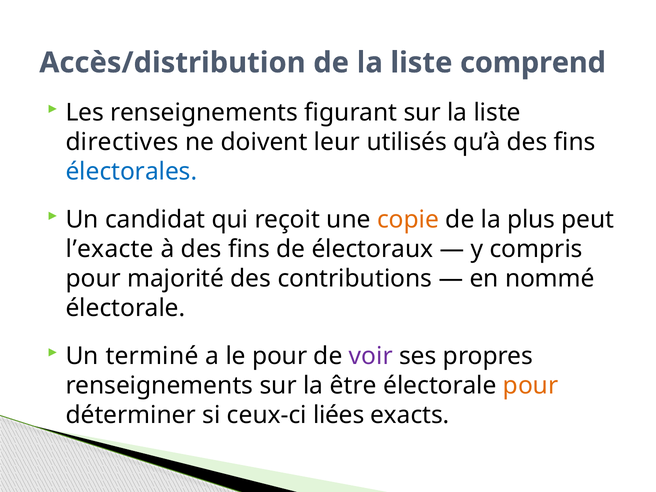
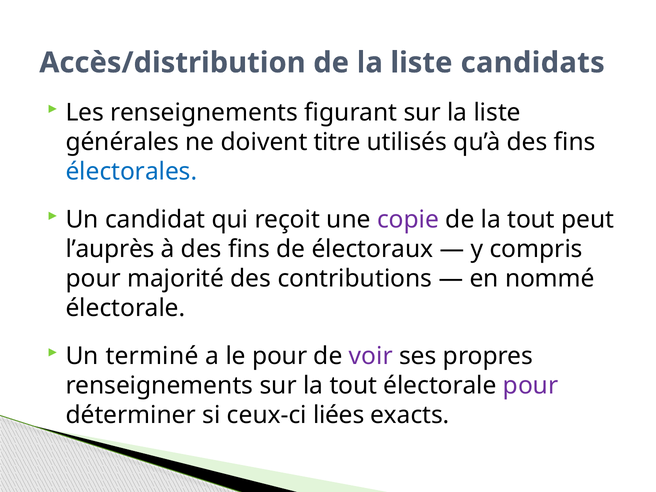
comprend: comprend -> candidats
directives: directives -> générales
leur: leur -> titre
copie colour: orange -> purple
de la plus: plus -> tout
l’exacte: l’exacte -> l’auprès
sur la être: être -> tout
pour at (531, 386) colour: orange -> purple
